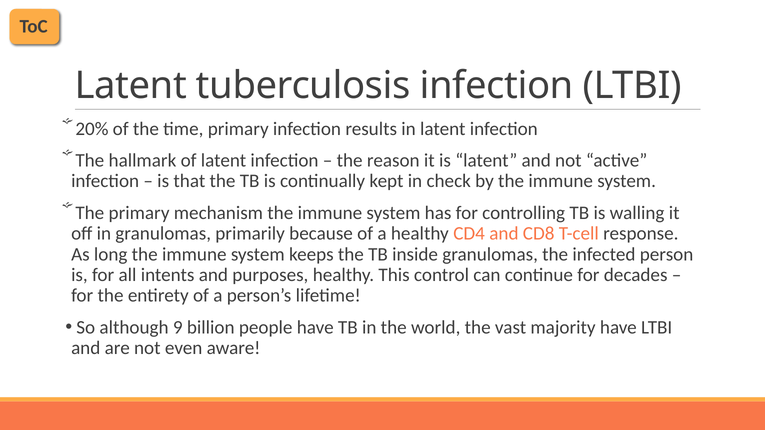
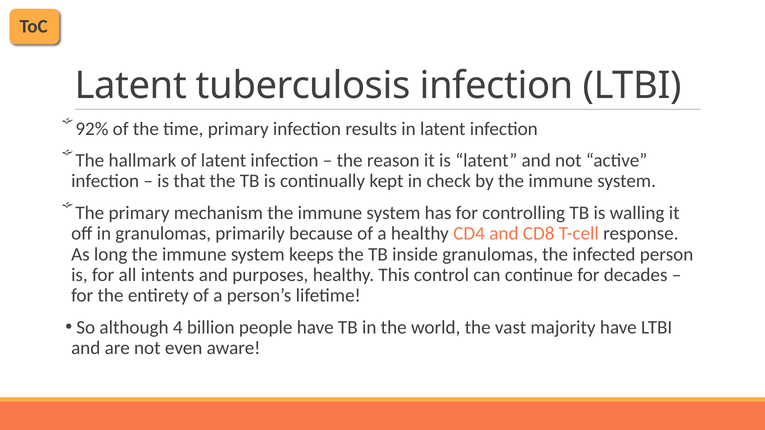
20%: 20% -> 92%
9: 9 -> 4
